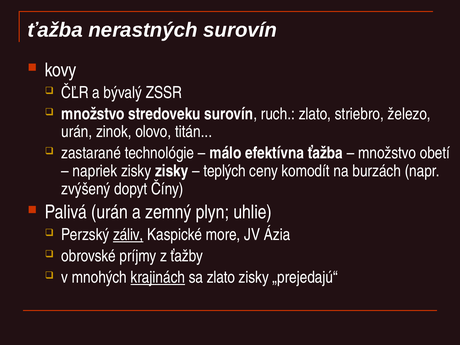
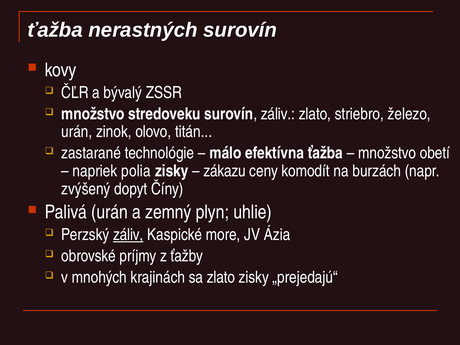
surovín ruch: ruch -> záliv
napriek zisky: zisky -> polia
teplých: teplých -> zákazu
krajinách underline: present -> none
